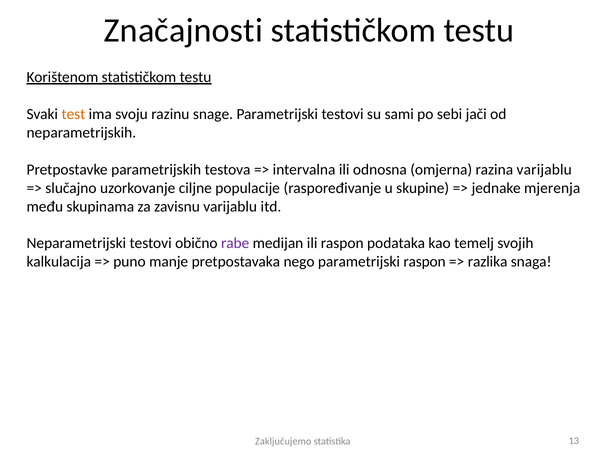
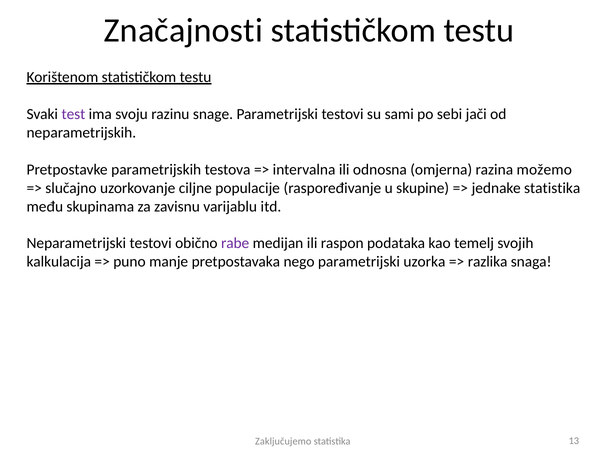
test colour: orange -> purple
razina varijablu: varijablu -> možemo
jednake mjerenja: mjerenja -> statistika
parametrijski raspon: raspon -> uzorka
